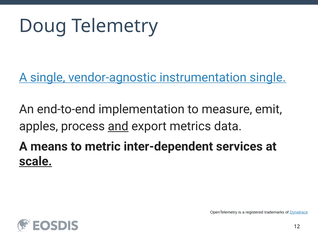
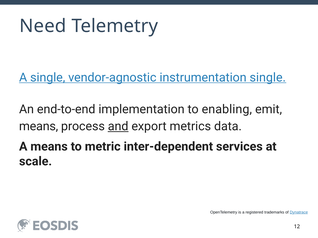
Doug: Doug -> Need
measure: measure -> enabling
apples at (39, 127): apples -> means
scale underline: present -> none
